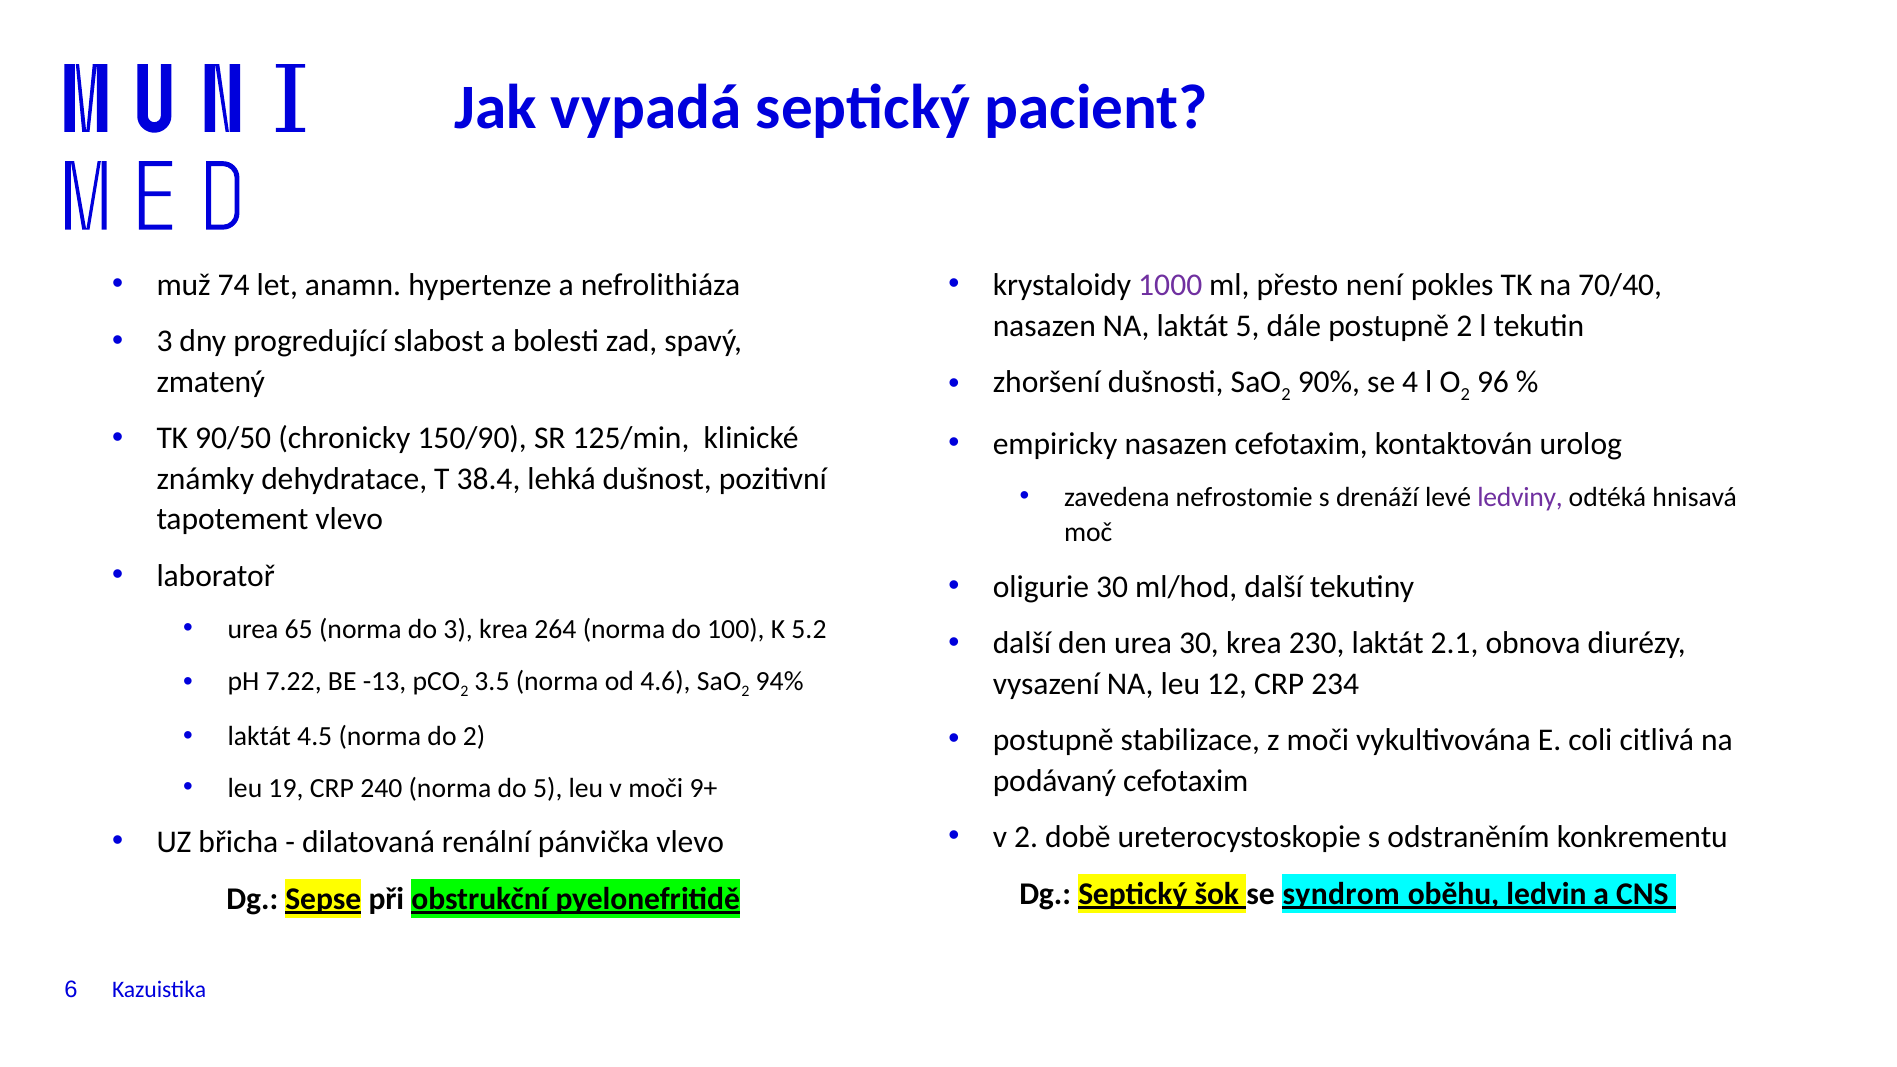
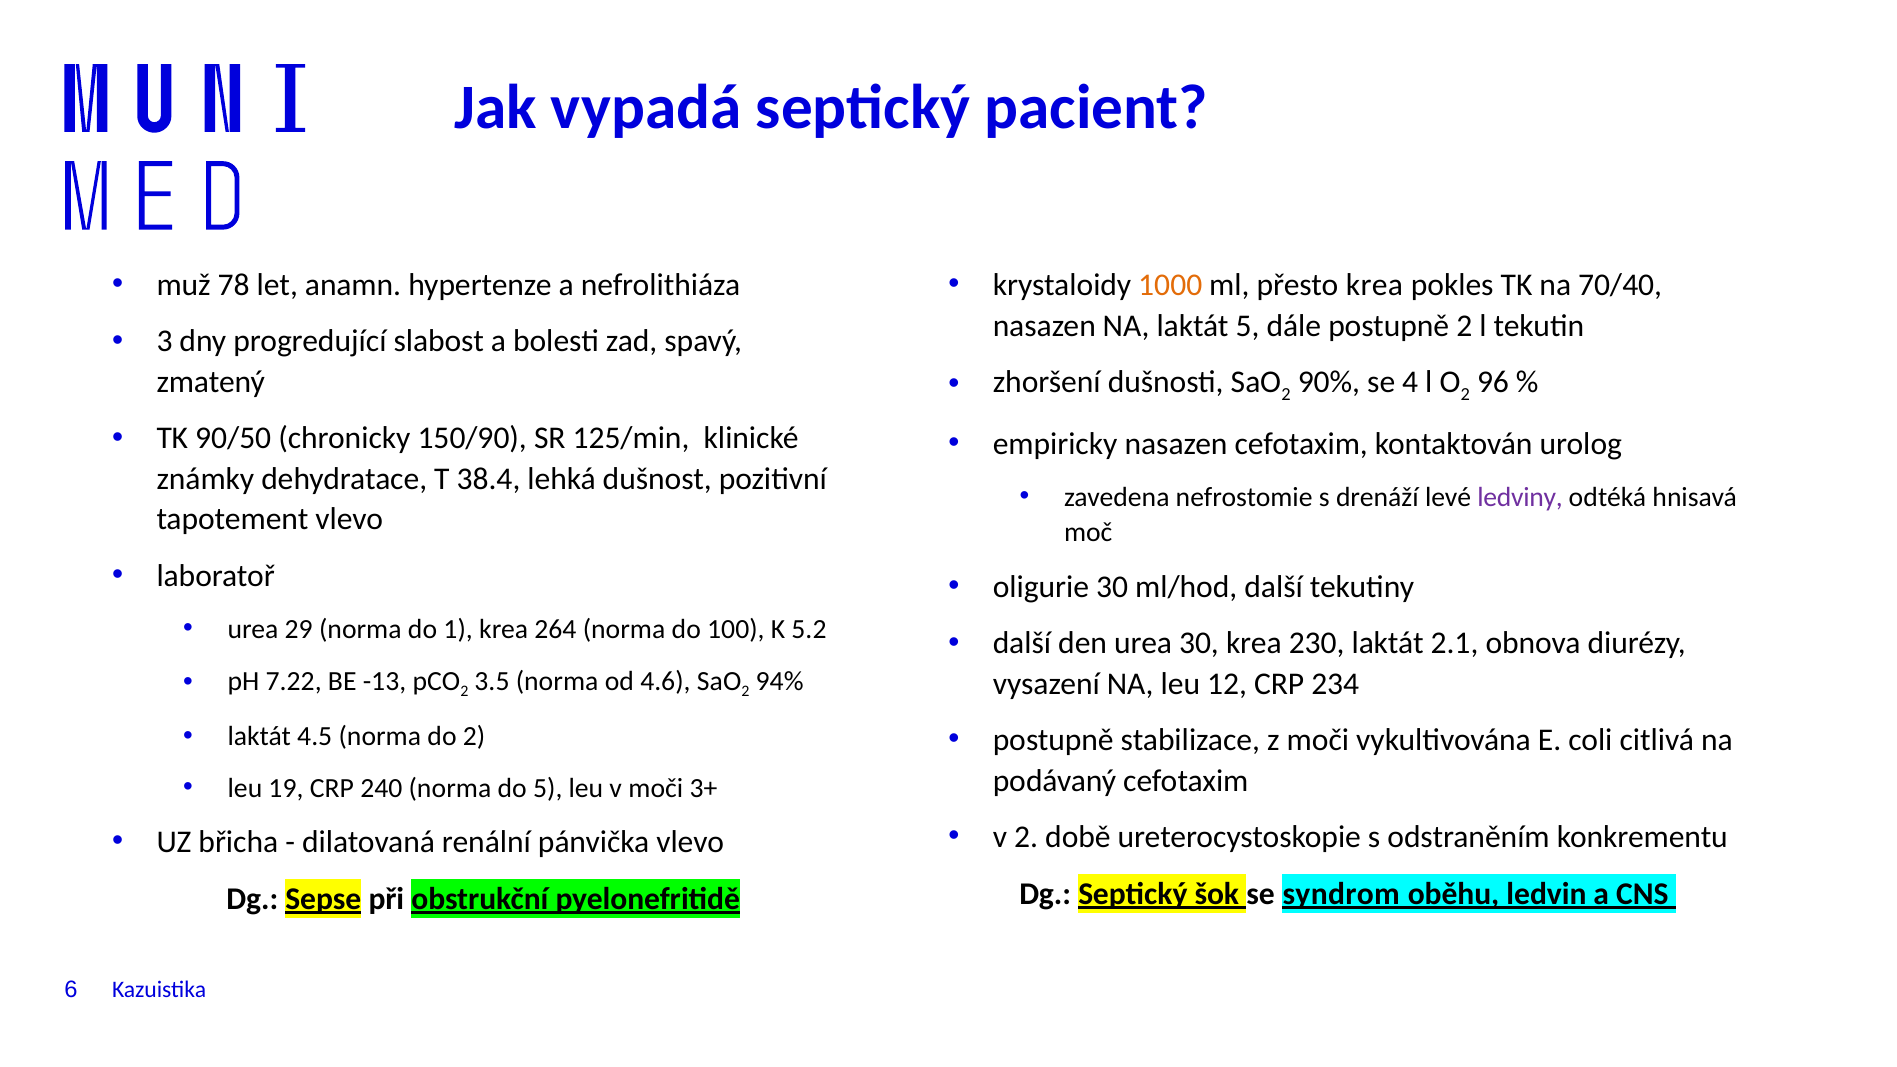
1000 colour: purple -> orange
přesto není: není -> krea
74: 74 -> 78
65: 65 -> 29
do 3: 3 -> 1
9+: 9+ -> 3+
